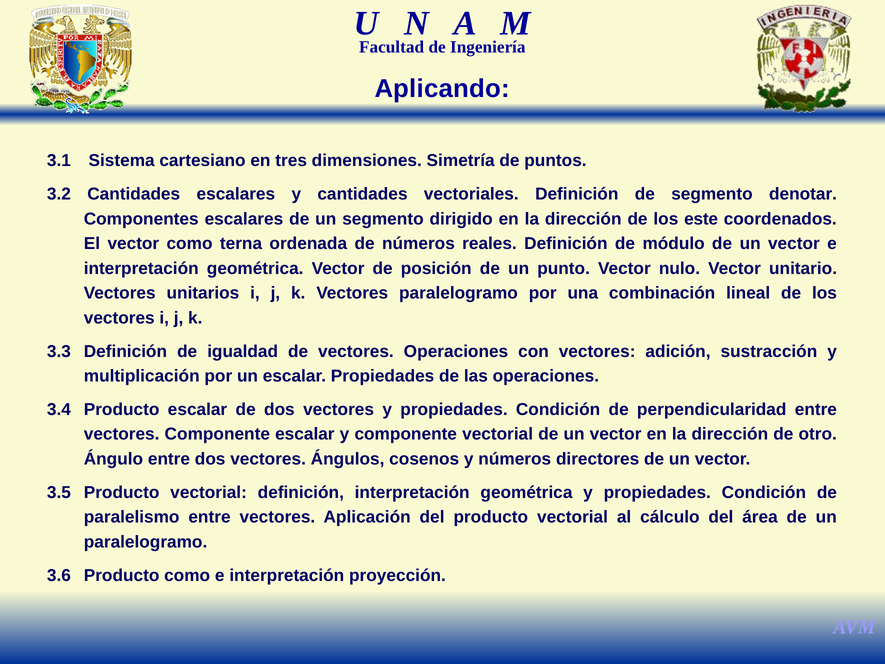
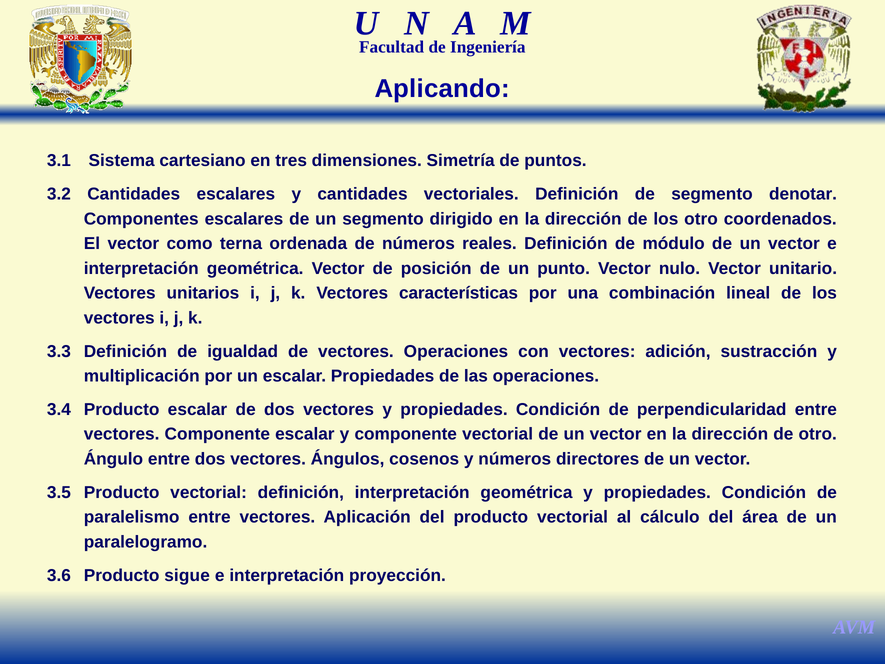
los este: este -> otro
Vectores paralelogramo: paralelogramo -> características
Producto como: como -> sigue
